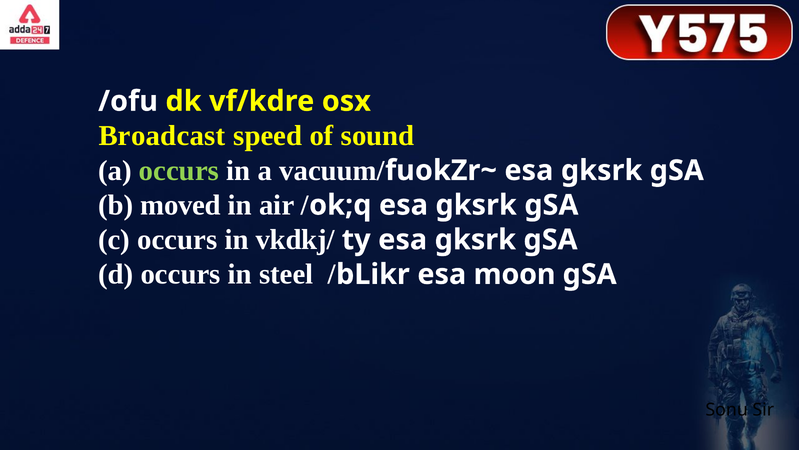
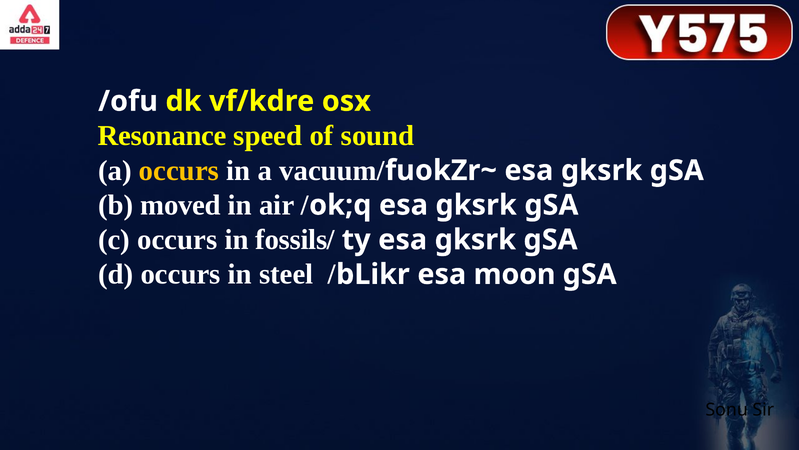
Broadcast: Broadcast -> Resonance
occurs at (179, 170) colour: light green -> yellow
vkdkj/: vkdkj/ -> fossils/
